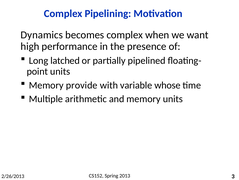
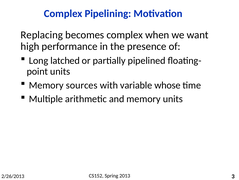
Dynamics: Dynamics -> Replacing
provide: provide -> sources
